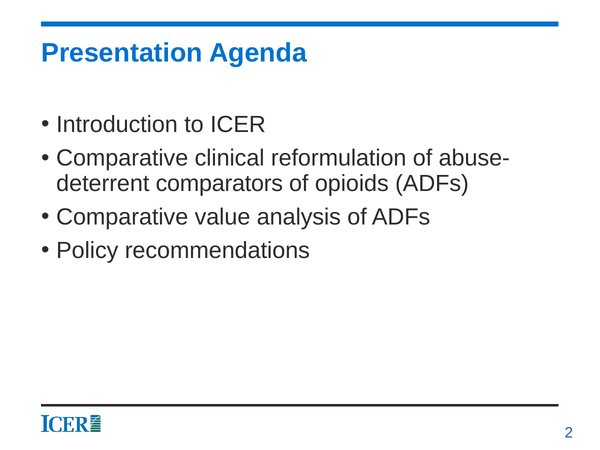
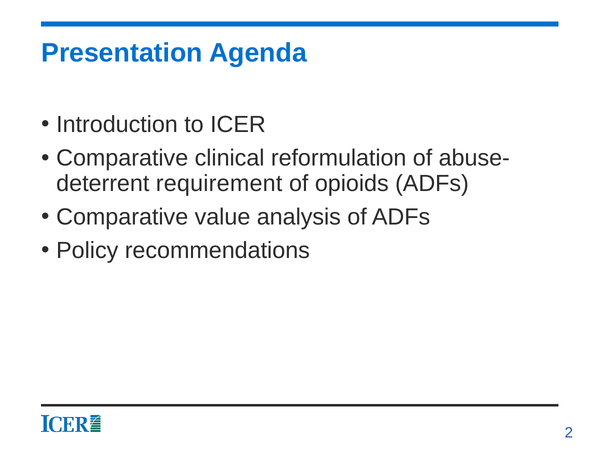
comparators: comparators -> requirement
